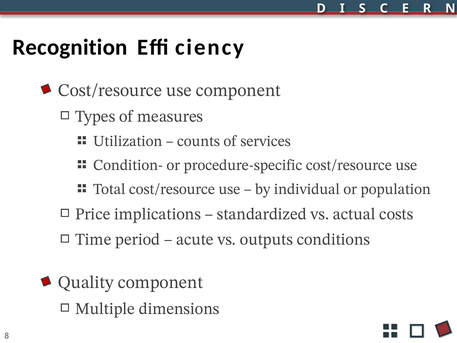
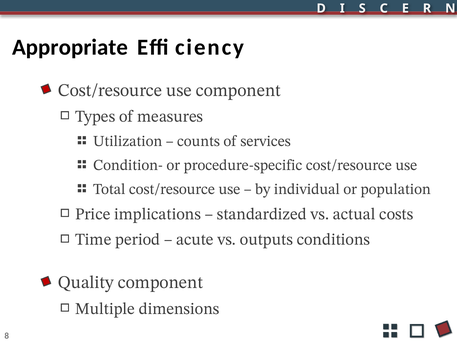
Recognition: Recognition -> Appropriate
